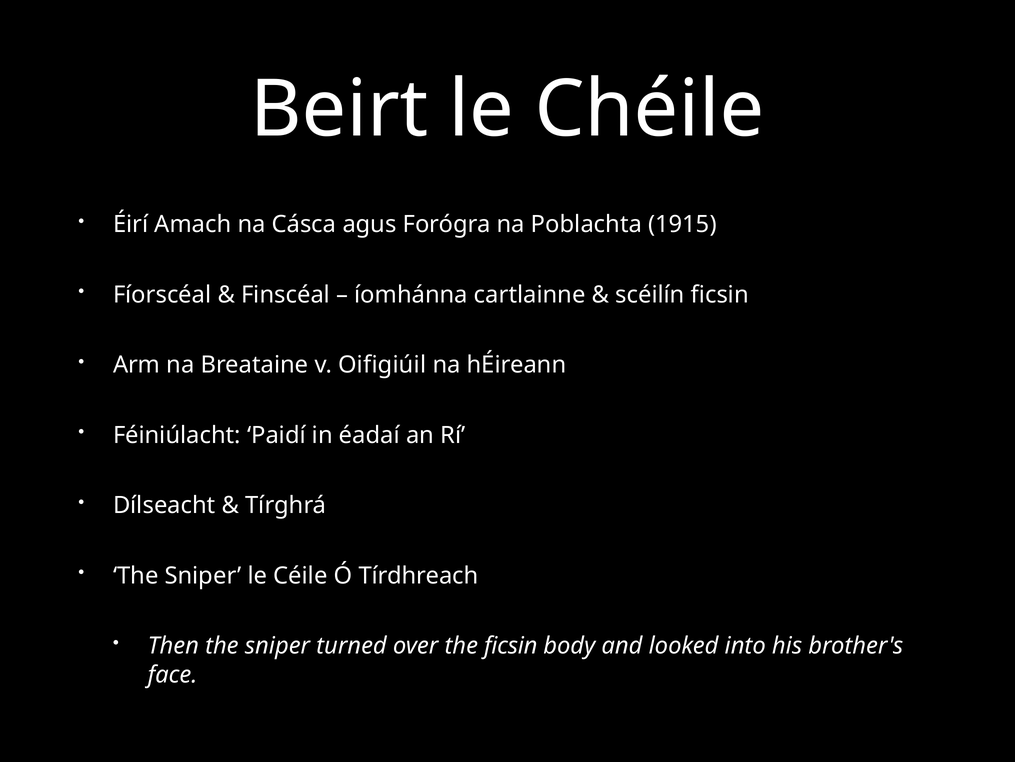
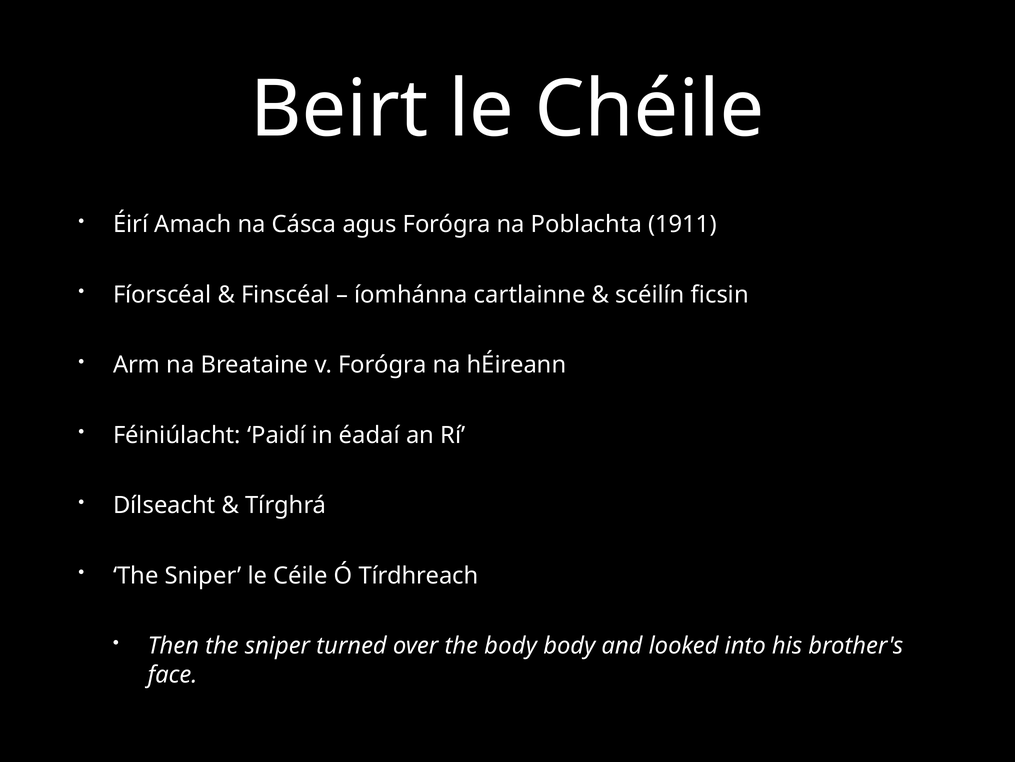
1915: 1915 -> 1911
v Oifigiúil: Oifigiúil -> Forógra
the ficsin: ficsin -> body
